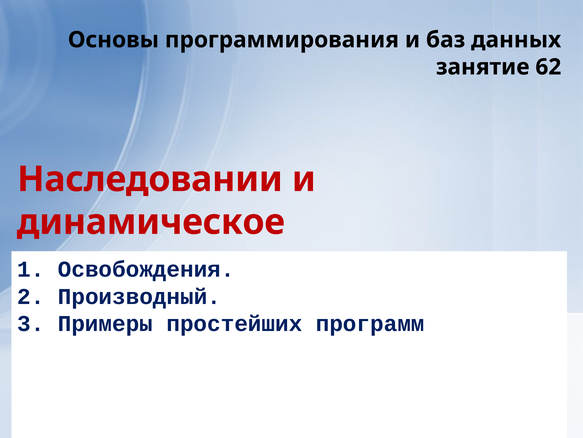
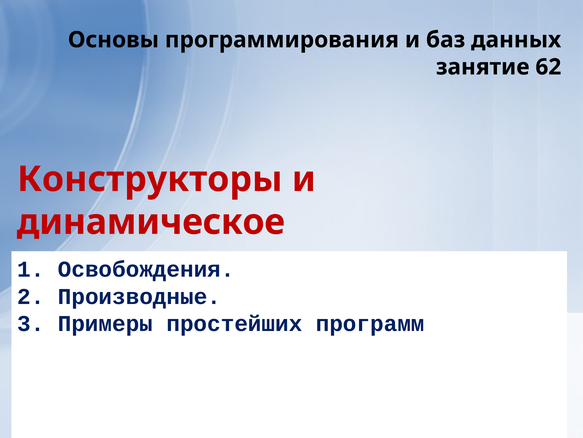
Наследовании: Наследовании -> Конструкторы
Производный: Производный -> Производные
